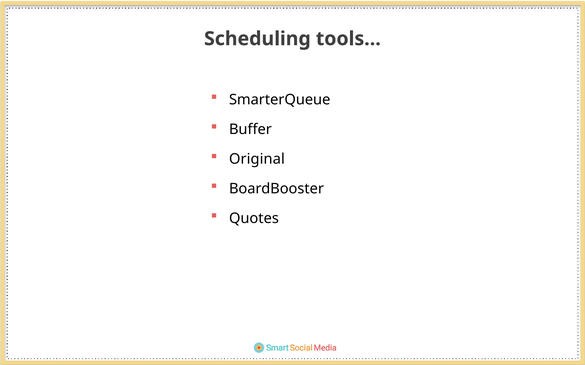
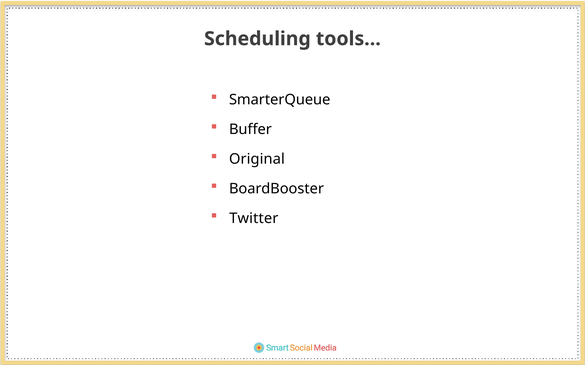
Quotes: Quotes -> Twitter
